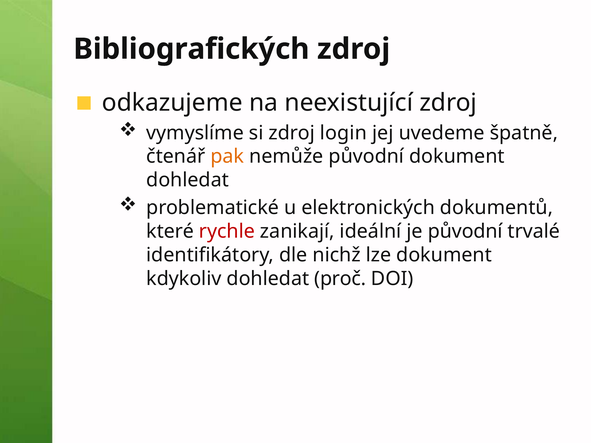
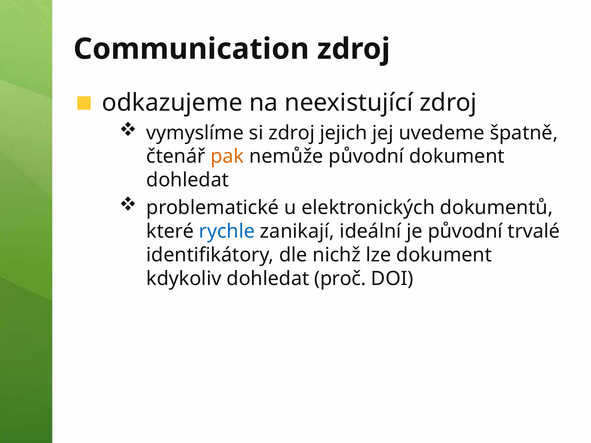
Bibliografických: Bibliografických -> Communication
login: login -> jejich
rychle colour: red -> blue
